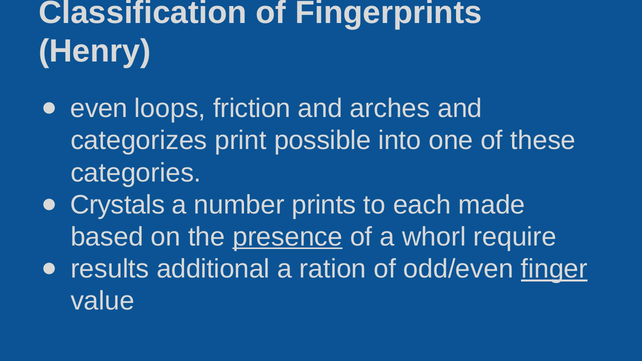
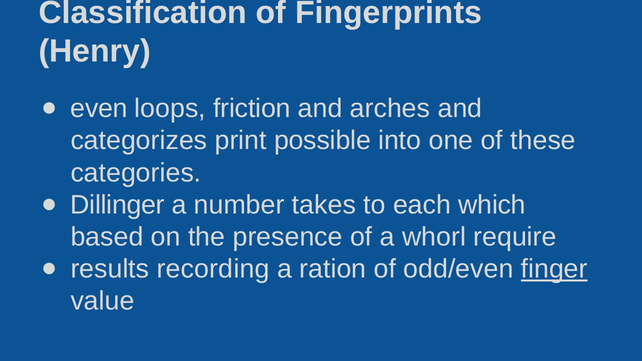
Crystals: Crystals -> Dillinger
prints: prints -> takes
made: made -> which
presence underline: present -> none
additional: additional -> recording
